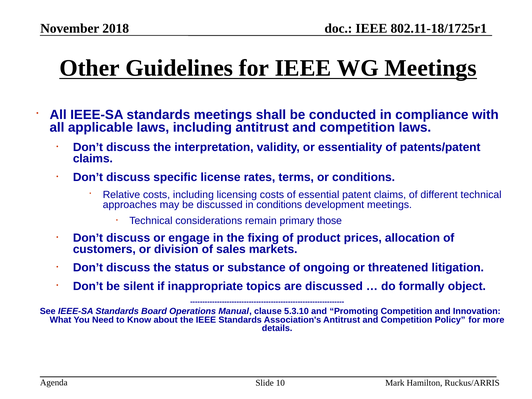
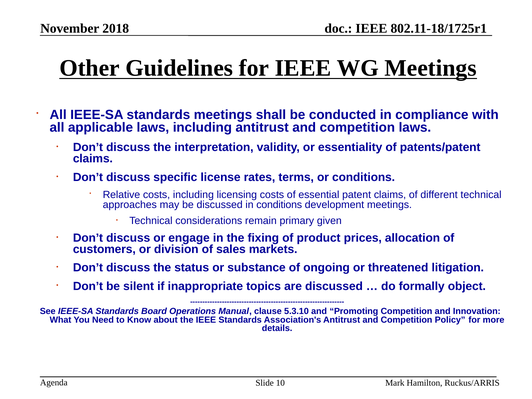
those: those -> given
